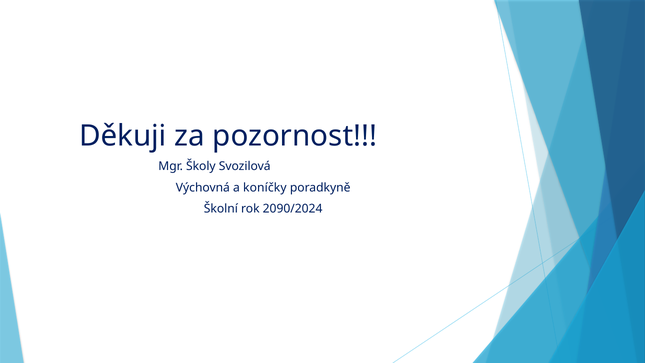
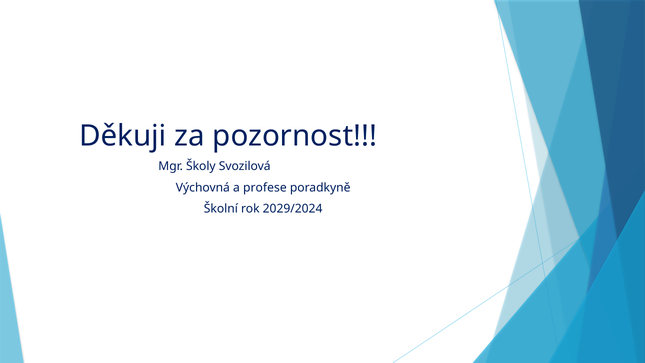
koníčky: koníčky -> profese
2090/2024: 2090/2024 -> 2029/2024
